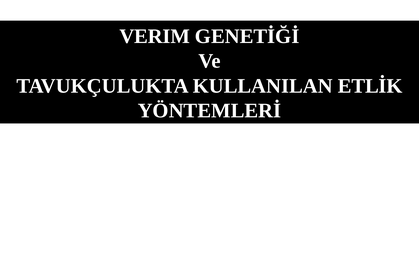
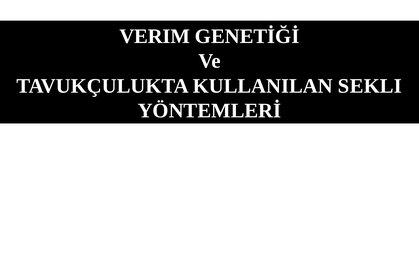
ETLİK: ETLİK -> SEKLI
